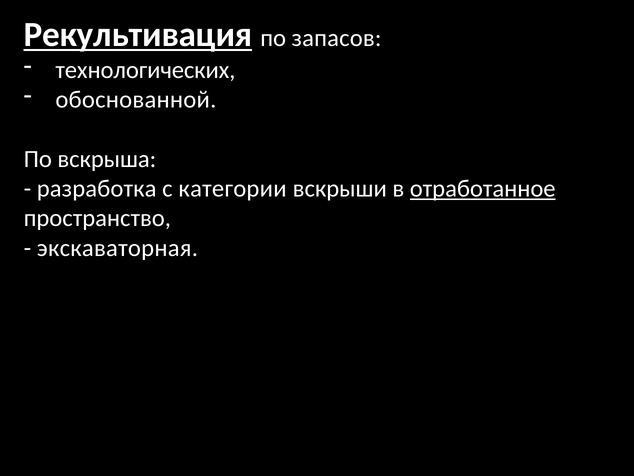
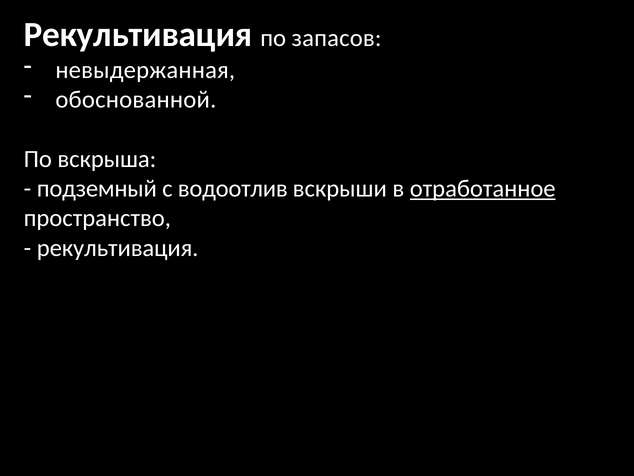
Рекультивация at (138, 35) underline: present -> none
технологических: технологических -> невыдержанная
разработка: разработка -> подземный
категории: категории -> водоотлив
экскаваторная at (117, 248): экскаваторная -> рекультивация
